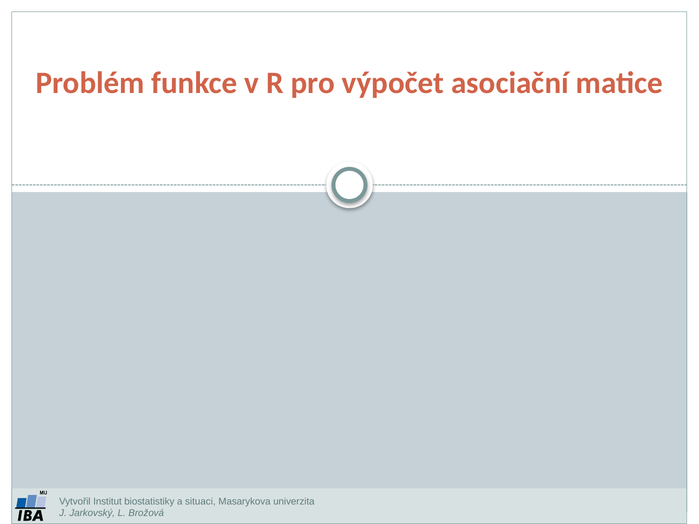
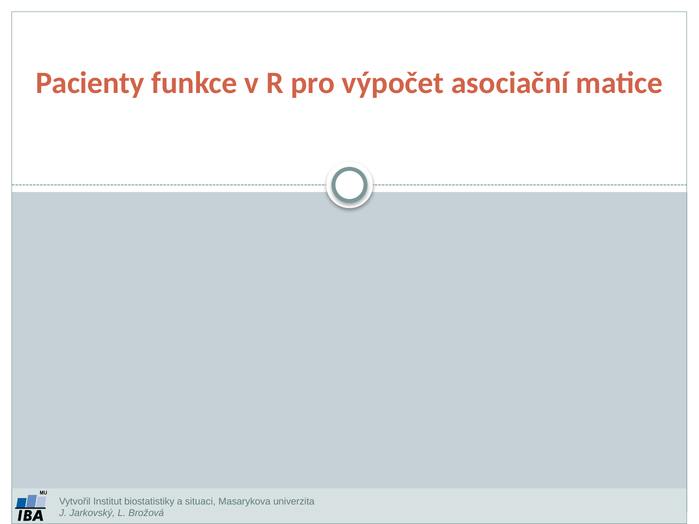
Problém: Problém -> Pacienty
